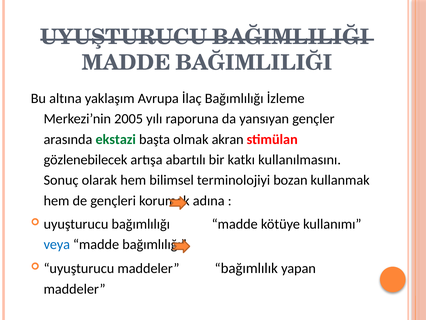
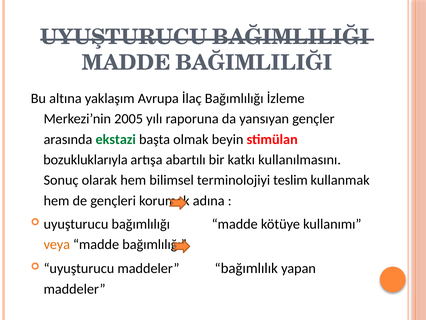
akran: akran -> beyin
gözlenebilecek: gözlenebilecek -> bozukluklarıyla
bozan: bozan -> teslim
veya colour: blue -> orange
